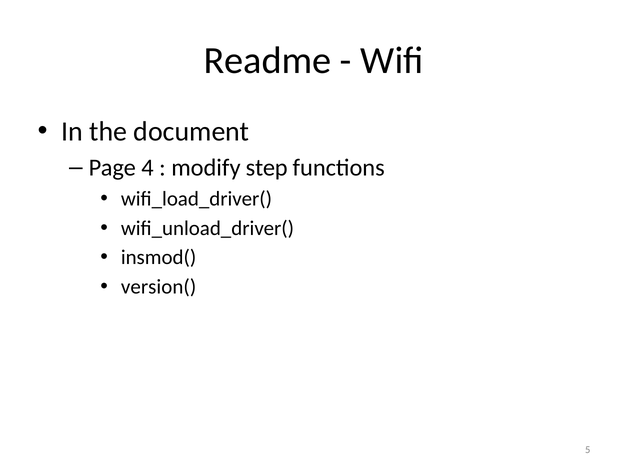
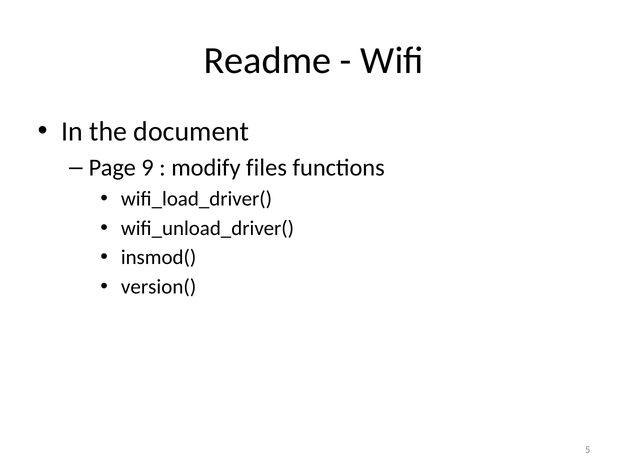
4: 4 -> 9
step: step -> files
